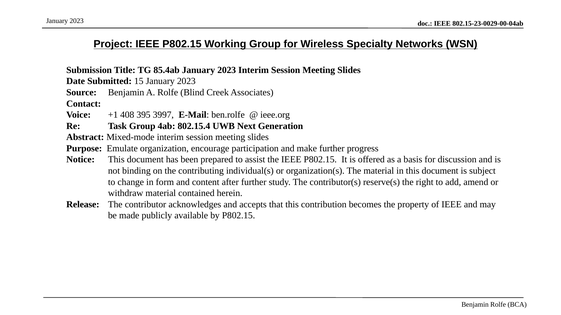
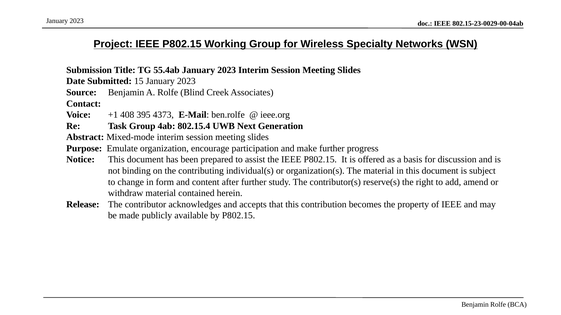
85.4ab: 85.4ab -> 55.4ab
3997: 3997 -> 4373
